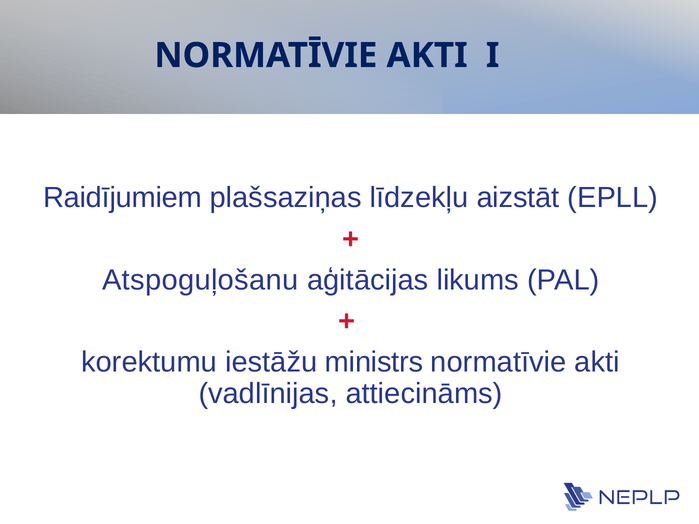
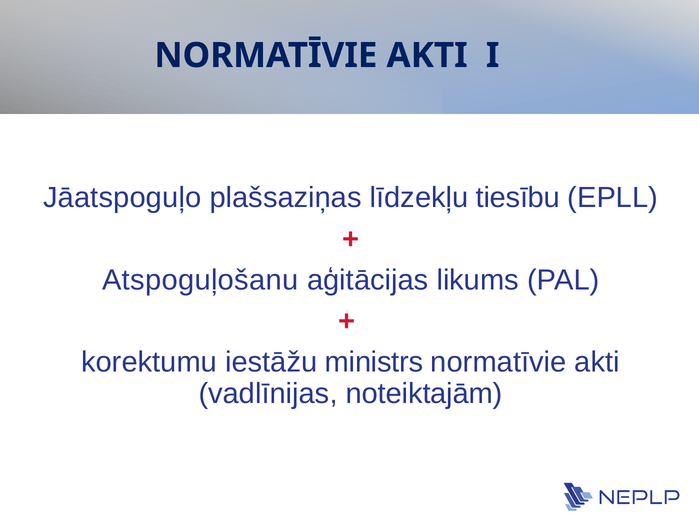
Raidījumiem: Raidījumiem -> Jāatspoguļo
aizstāt: aizstāt -> tiesību
attiecināms: attiecināms -> noteiktajām
